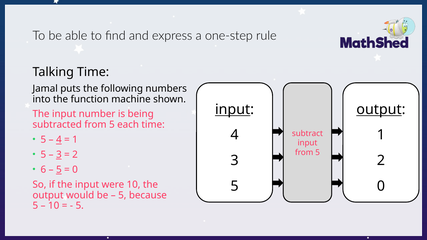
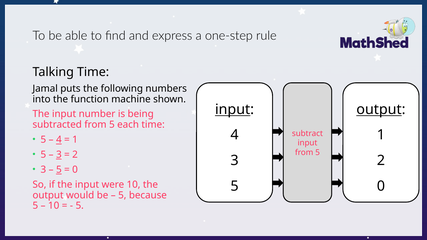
6 at (43, 170): 6 -> 3
